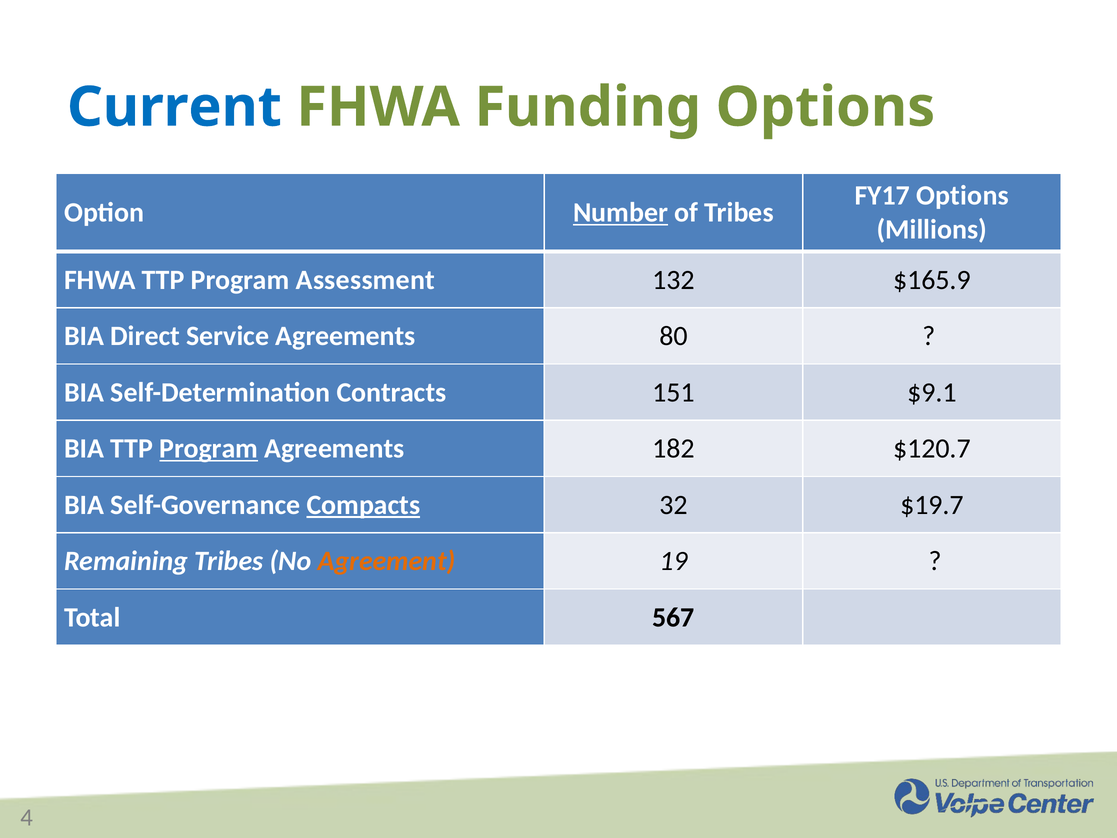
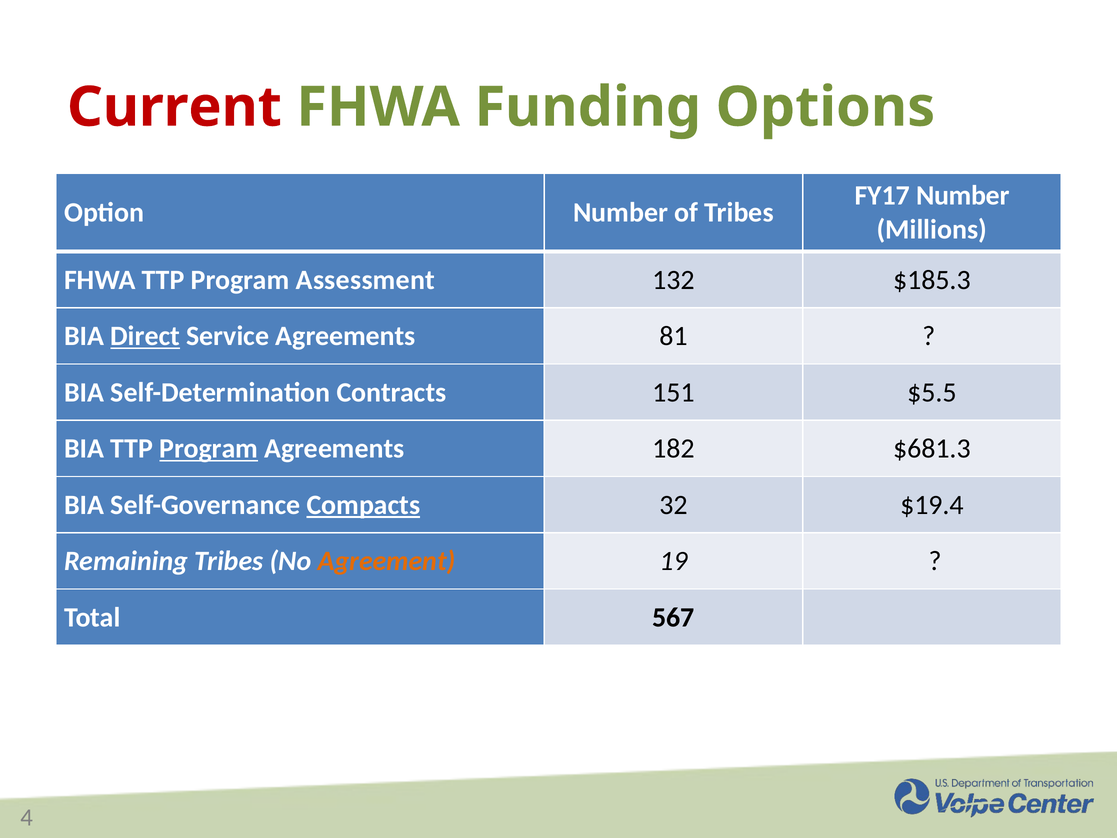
Current colour: blue -> red
FY17 Options: Options -> Number
Number at (620, 213) underline: present -> none
$165.9: $165.9 -> $185.3
Direct underline: none -> present
80: 80 -> 81
$9.1: $9.1 -> $5.5
$120.7: $120.7 -> $681.3
$19.7: $19.7 -> $19.4
